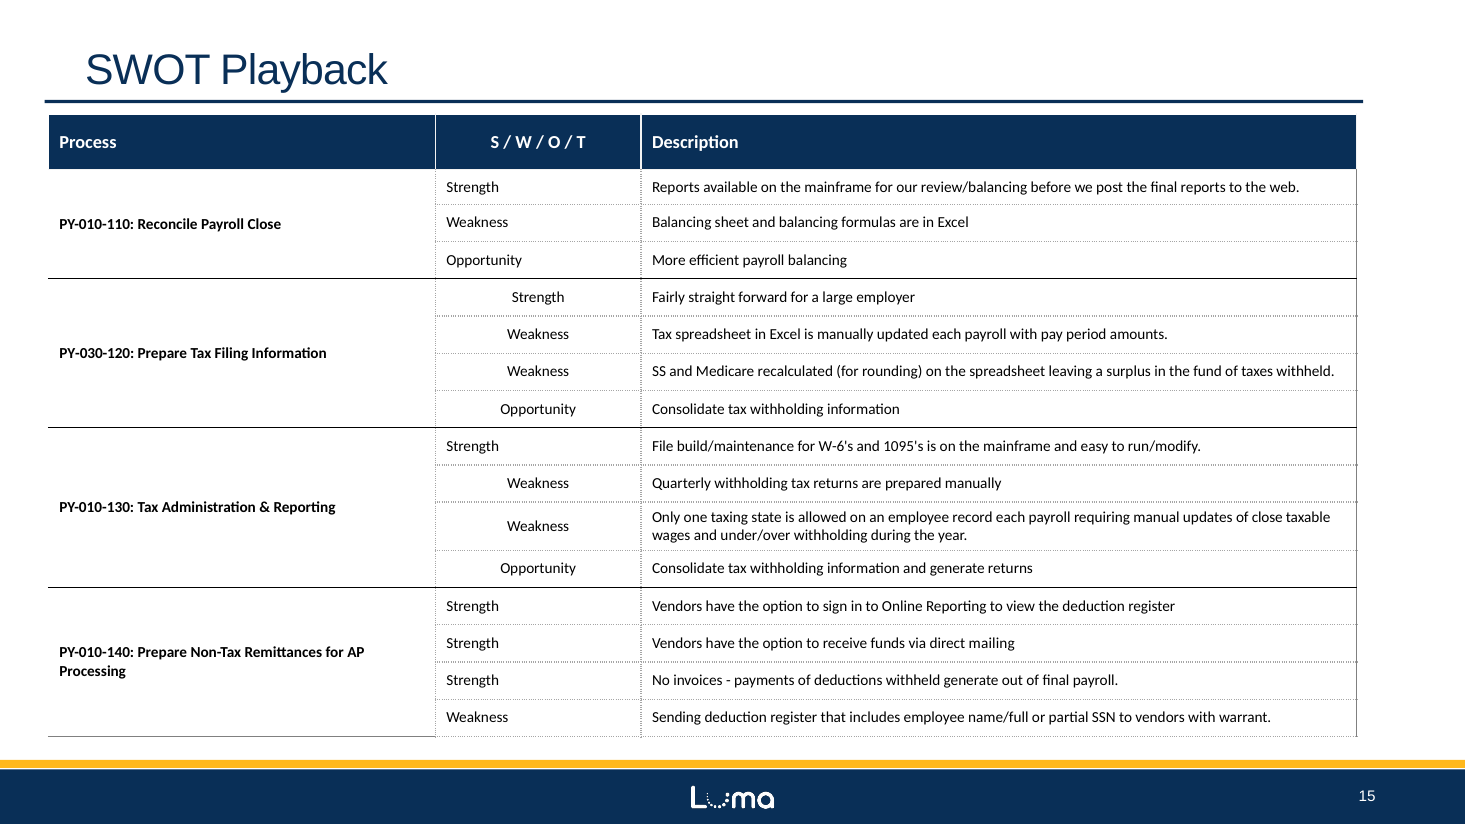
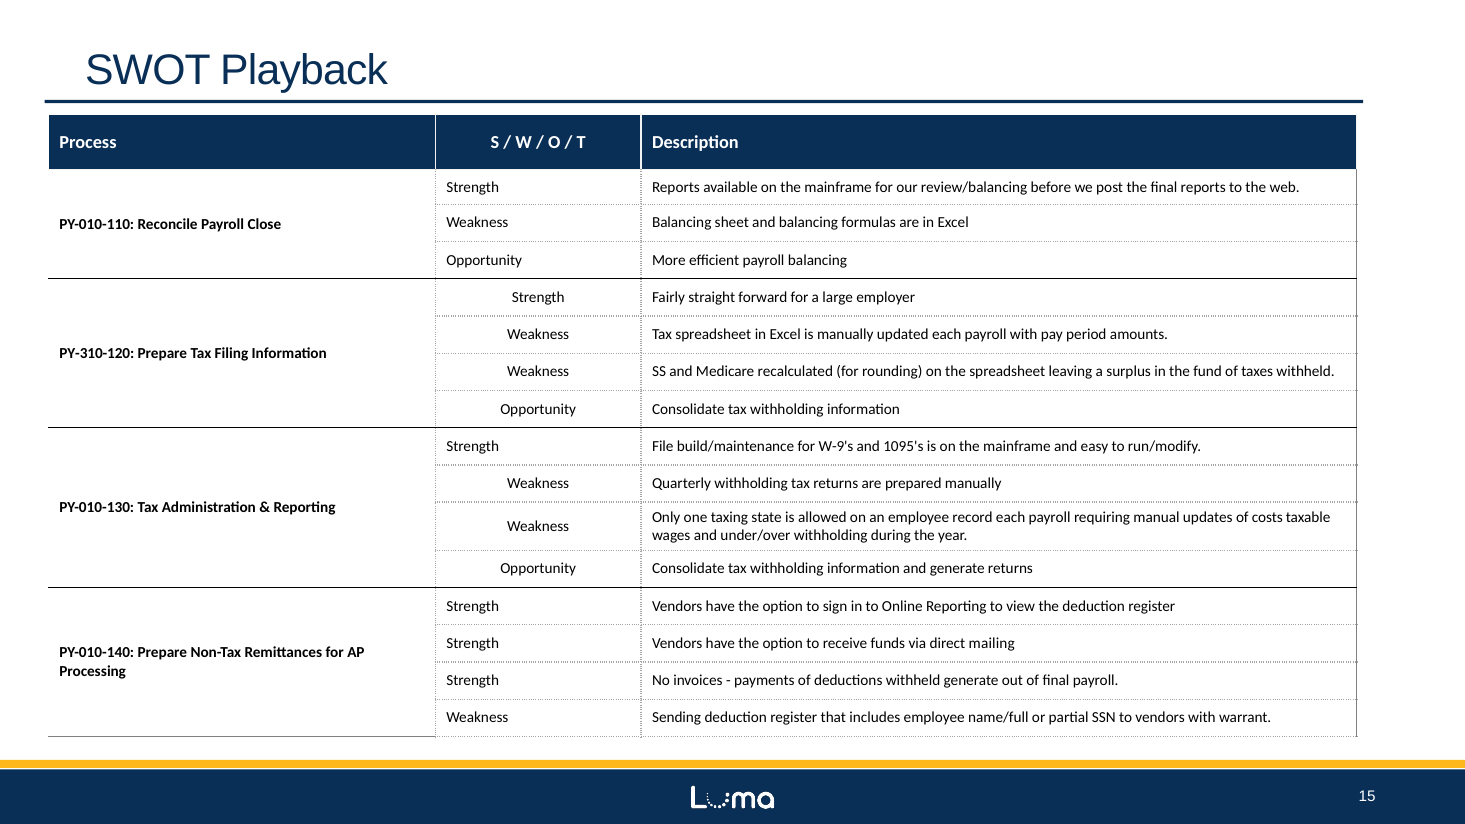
PY-030-120: PY-030-120 -> PY-310-120
W-6's: W-6's -> W-9's
of close: close -> costs
